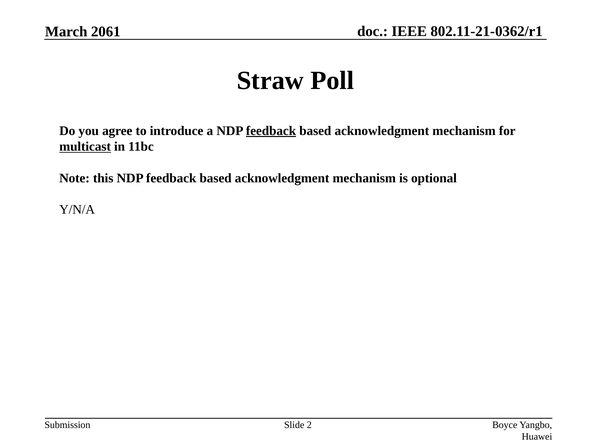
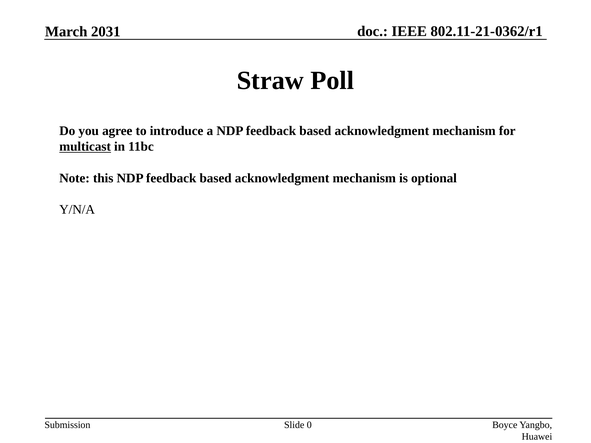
2061: 2061 -> 2031
feedback at (271, 131) underline: present -> none
2: 2 -> 0
